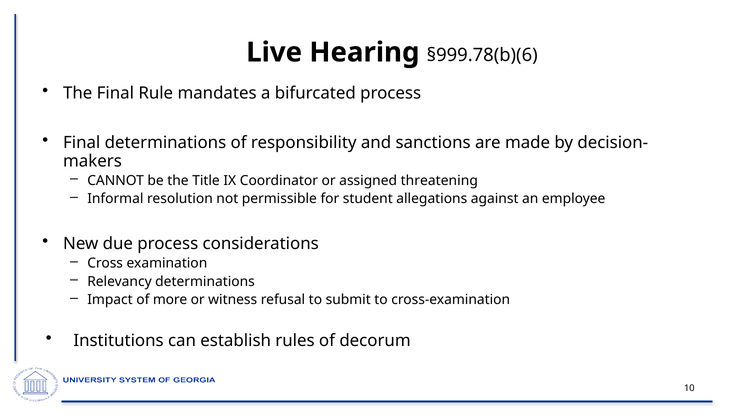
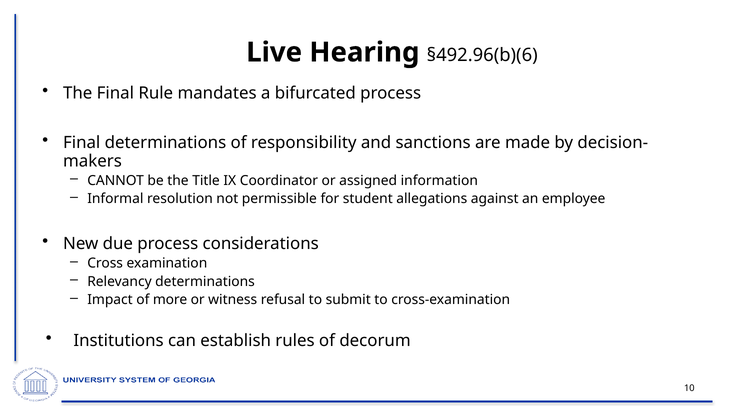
§999.78(b)(6: §999.78(b)(6 -> §492.96(b)(6
threatening: threatening -> information
